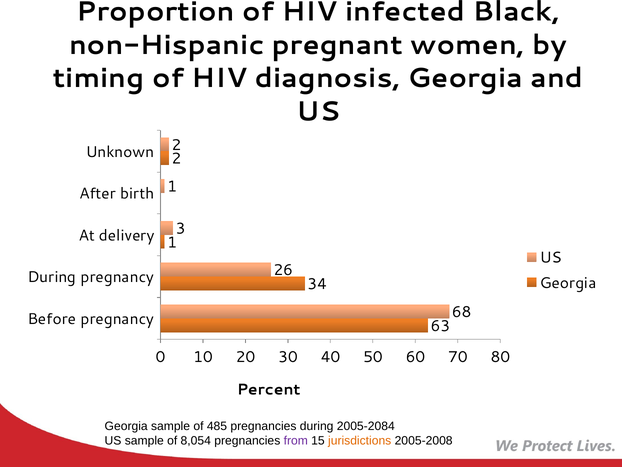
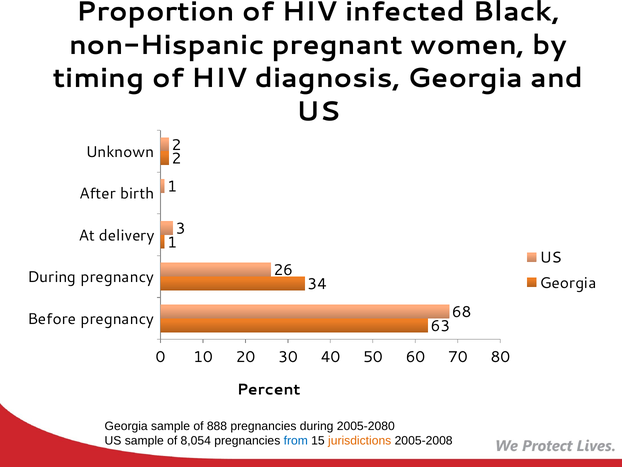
485: 485 -> 888
2005-2084: 2005-2084 -> 2005-2080
from colour: purple -> blue
